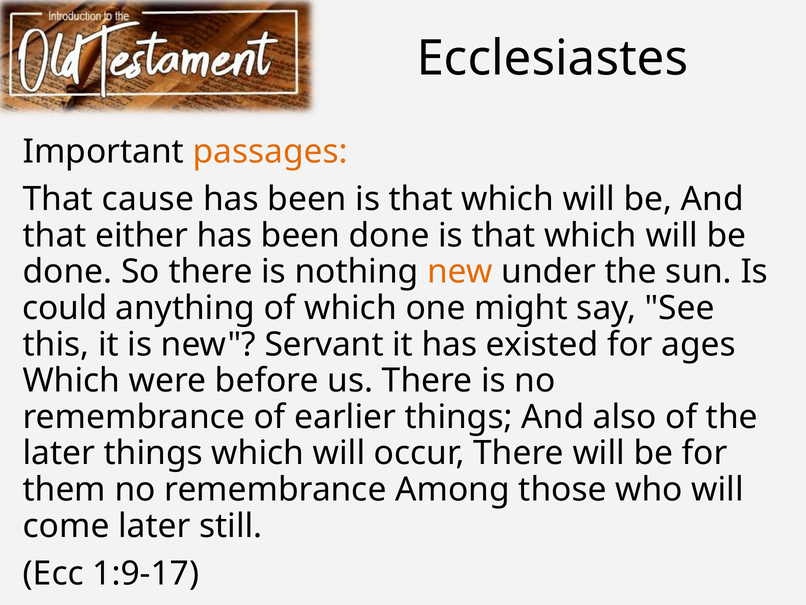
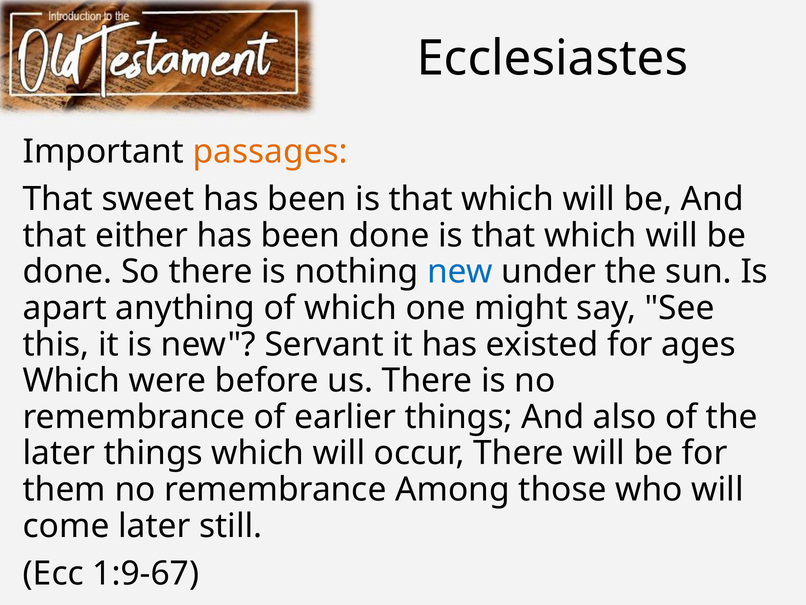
cause: cause -> sweet
new at (460, 272) colour: orange -> blue
could: could -> apart
1:9-17: 1:9-17 -> 1:9-67
